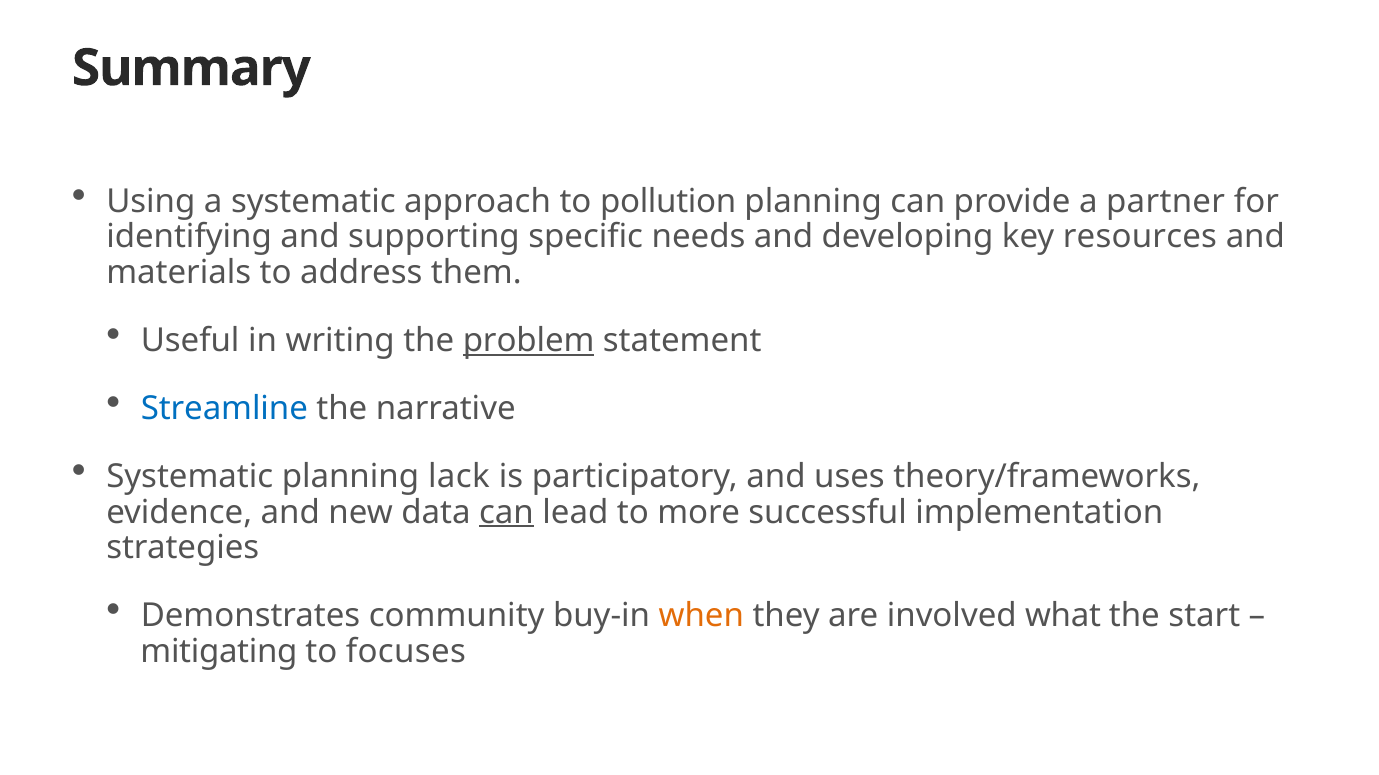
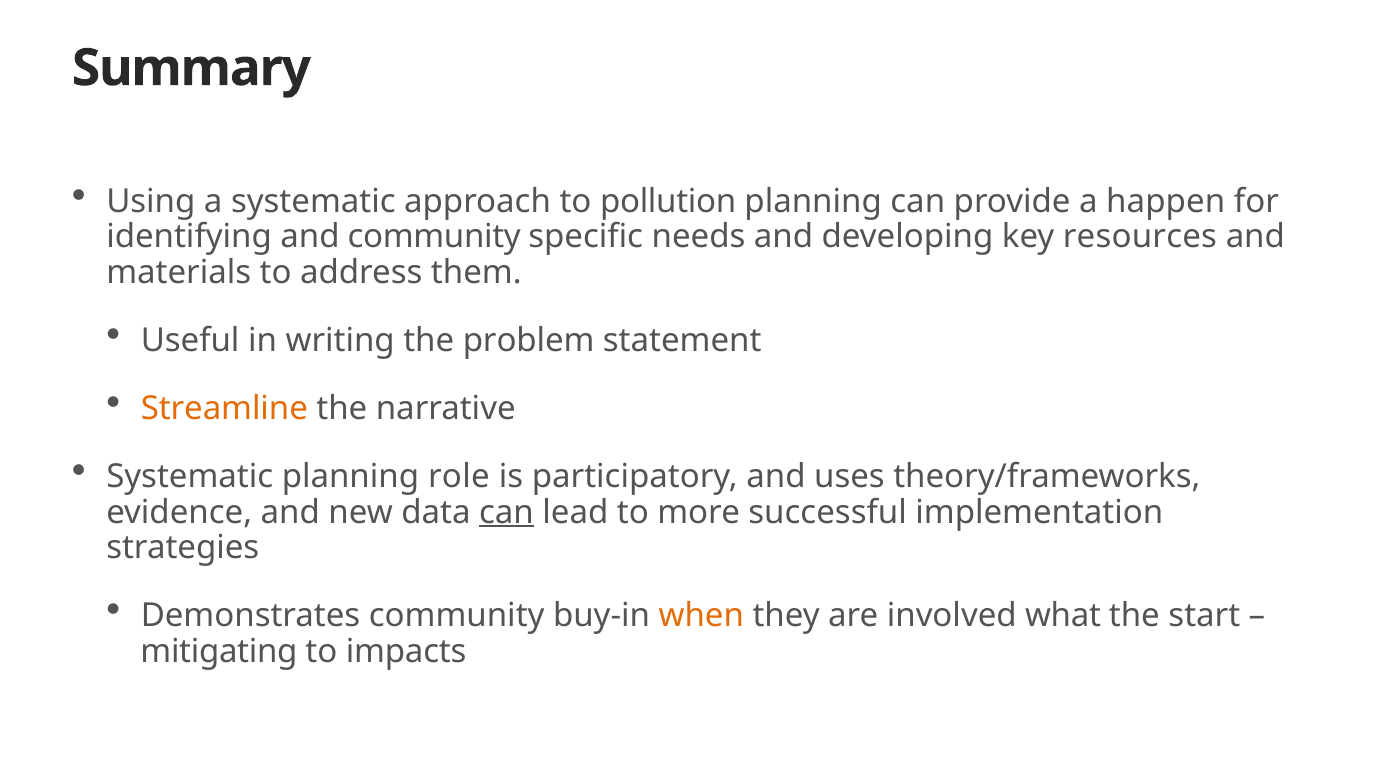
partner: partner -> happen
and supporting: supporting -> community
problem underline: present -> none
Streamline colour: blue -> orange
lack: lack -> role
focuses: focuses -> impacts
